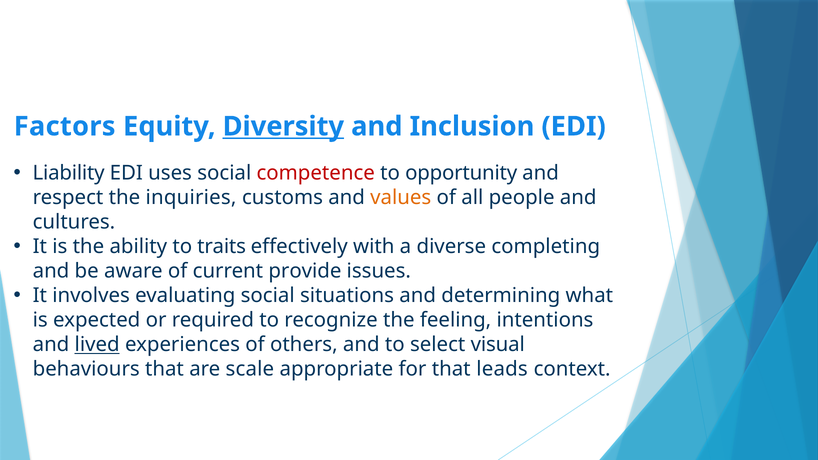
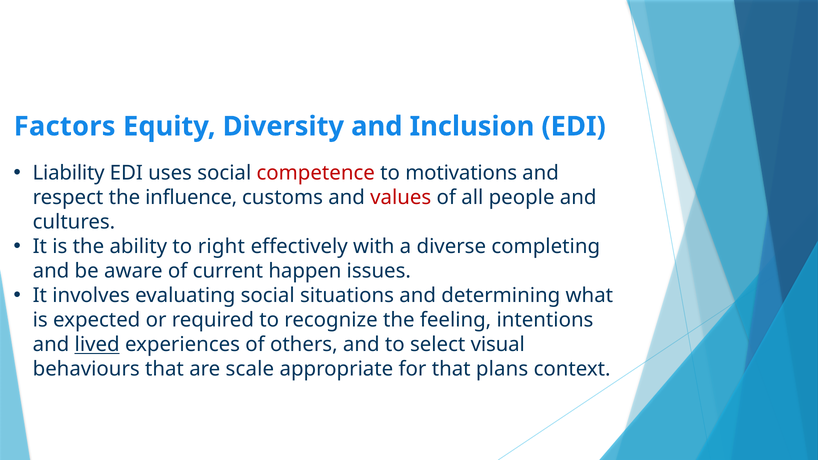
Diversity underline: present -> none
opportunity: opportunity -> motivations
inquiries: inquiries -> influence
values colour: orange -> red
traits: traits -> right
provide: provide -> happen
leads: leads -> plans
